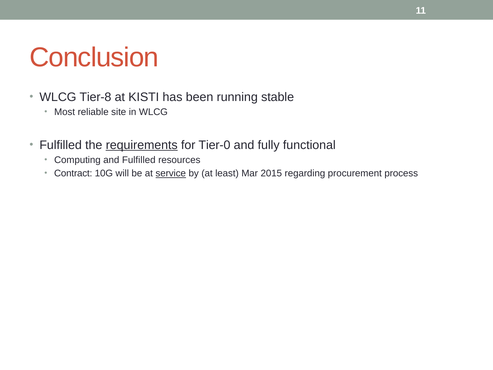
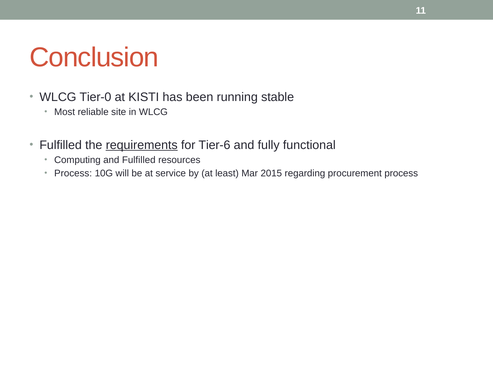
Tier-8: Tier-8 -> Tier-0
Tier-0: Tier-0 -> Tier-6
Contract at (73, 173): Contract -> Process
service underline: present -> none
